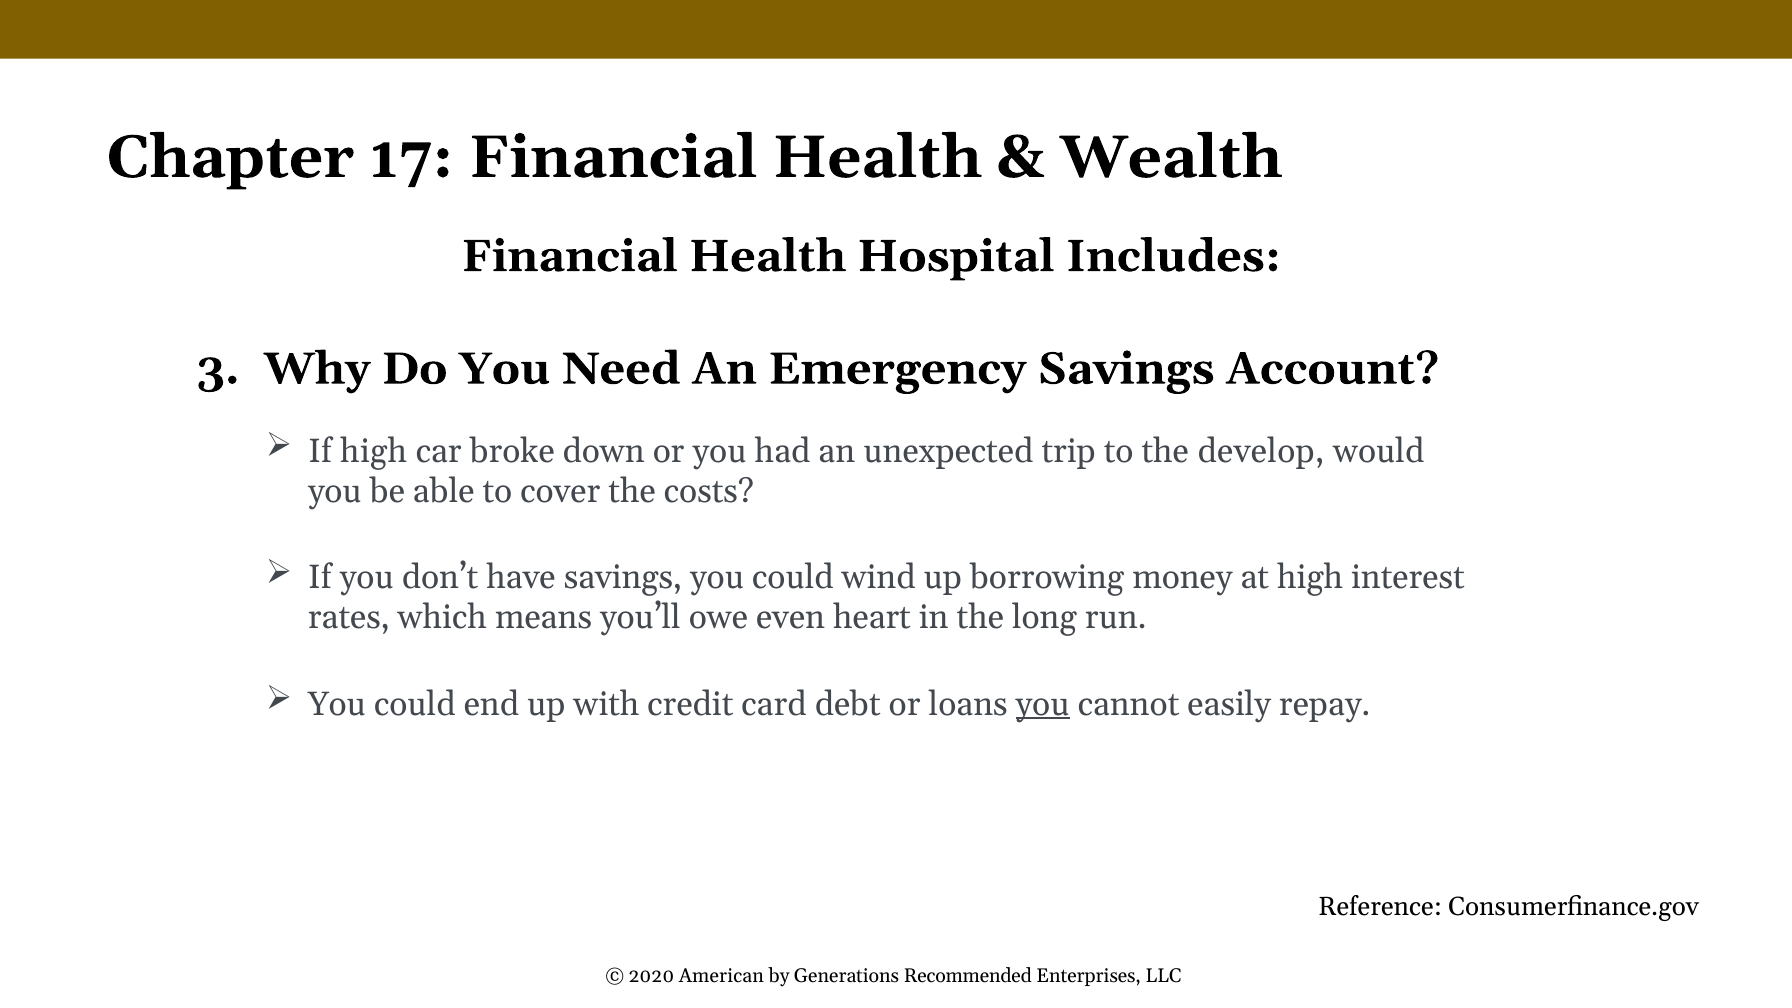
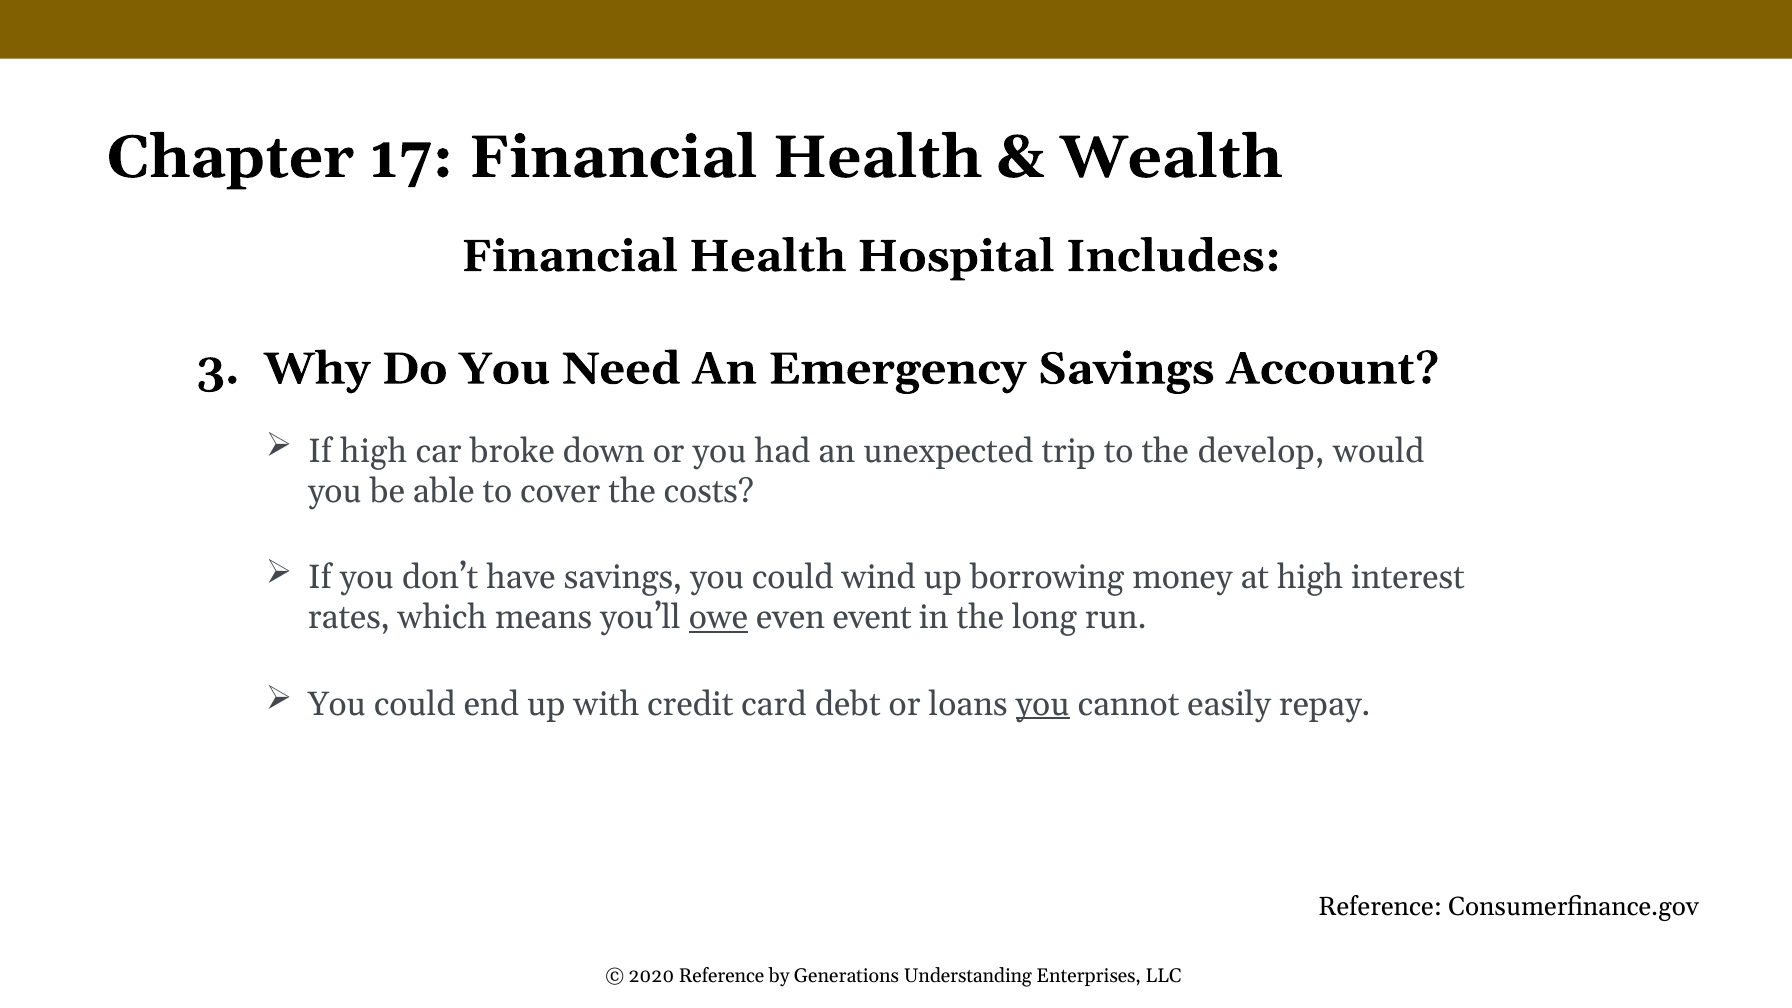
owe underline: none -> present
heart: heart -> event
2020 American: American -> Reference
Recommended: Recommended -> Understanding
